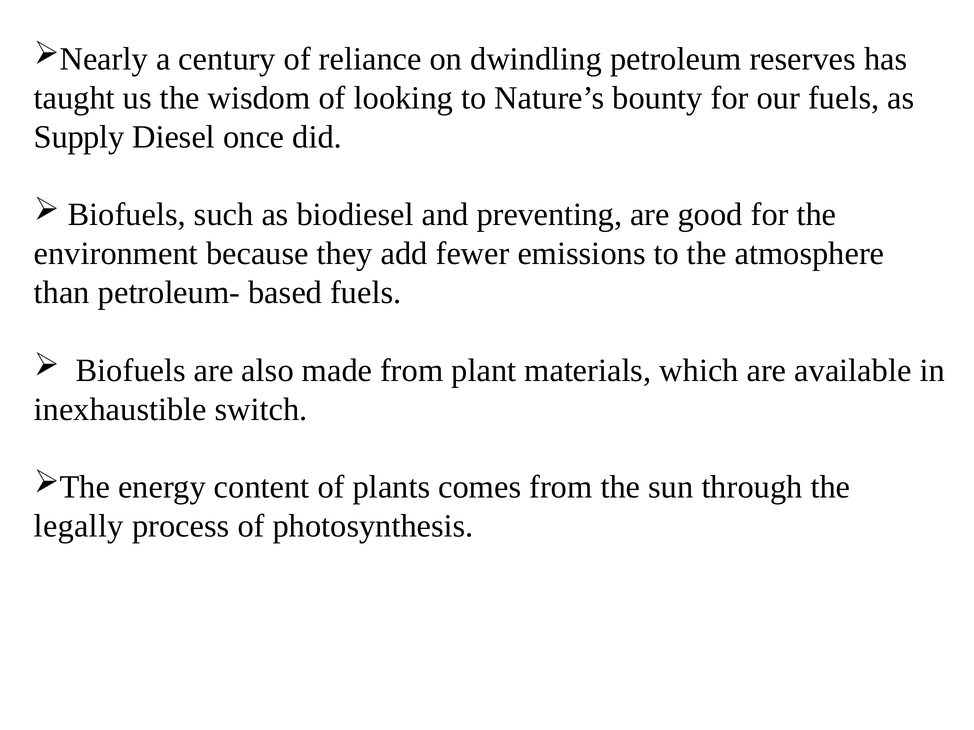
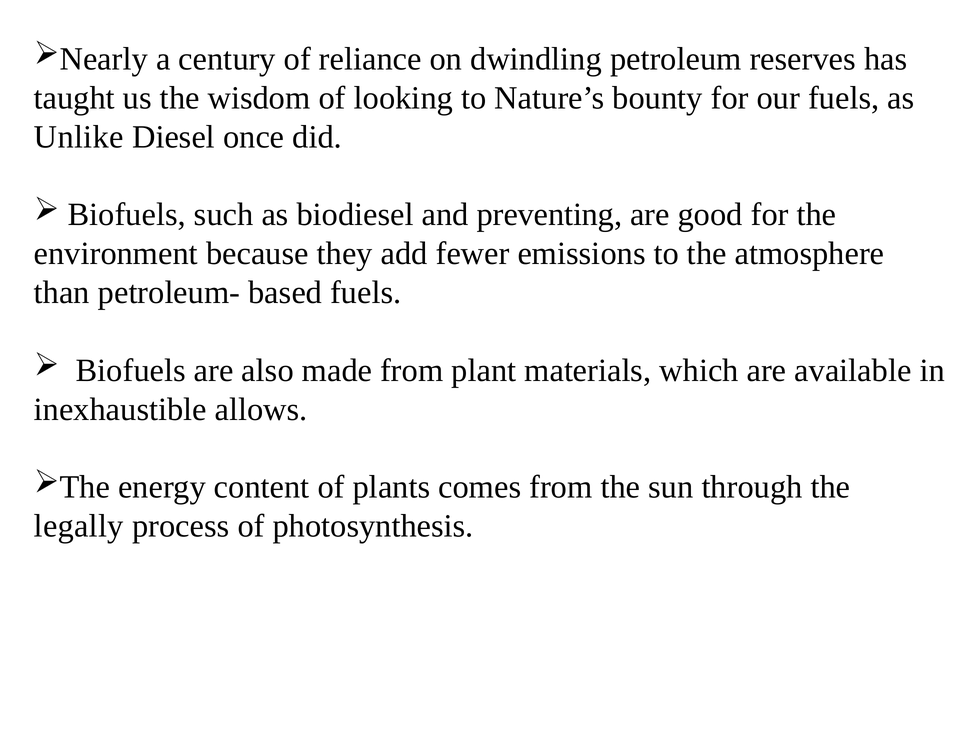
Supply: Supply -> Unlike
switch: switch -> allows
